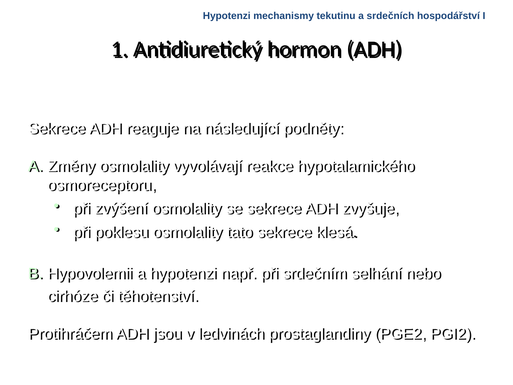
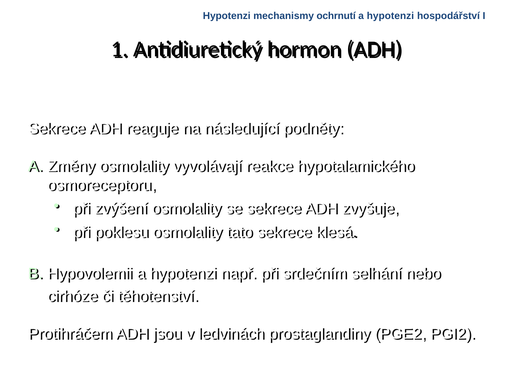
tekutinu: tekutinu -> ochrnutí
srdečních at (390, 16): srdečních -> hypotenzi
